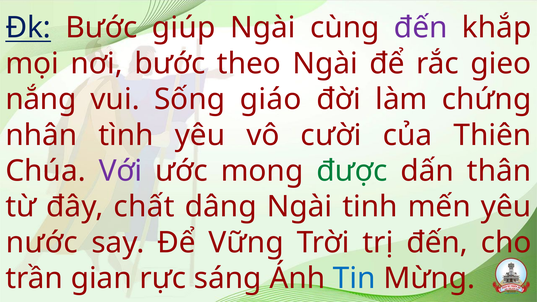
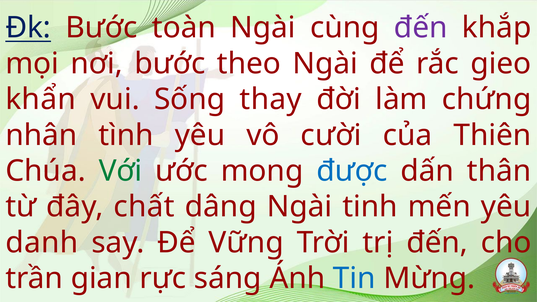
giúp: giúp -> toàn
nắng: nắng -> khẩn
giáo: giáo -> thay
Với colour: purple -> green
được colour: green -> blue
nước: nước -> danh
